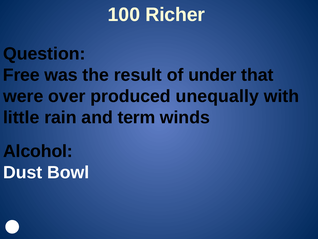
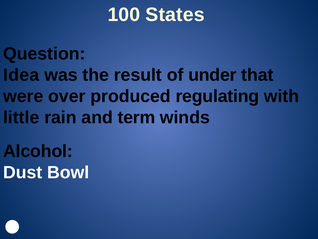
Richer: Richer -> States
Free: Free -> Idea
unequally: unequally -> regulating
